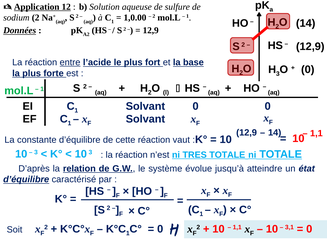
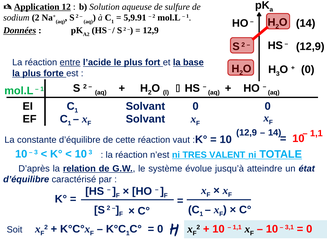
1,0.00: 1,0.00 -> 5,9.91
TRES TOTALE: TOTALE -> VALENT
d’équilibre at (26, 180) underline: present -> none
